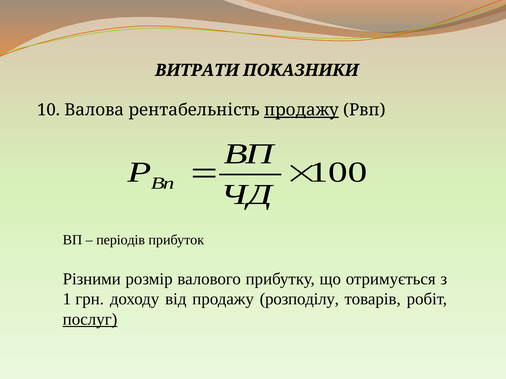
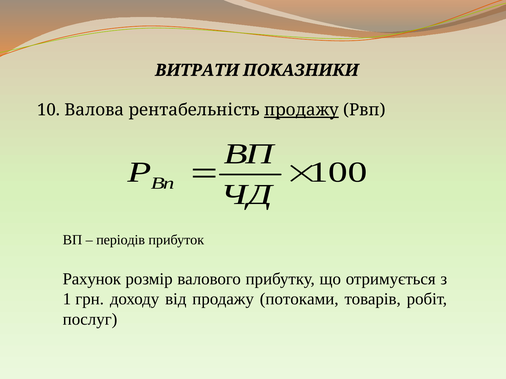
Різними: Різними -> Рахунок
розподілу: розподілу -> потоками
послуг underline: present -> none
